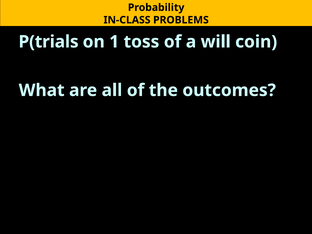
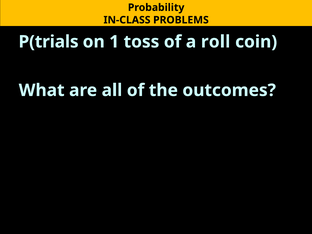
will: will -> roll
